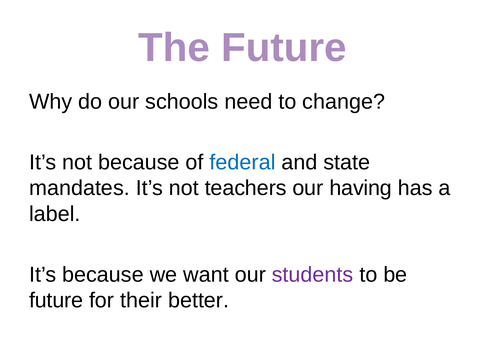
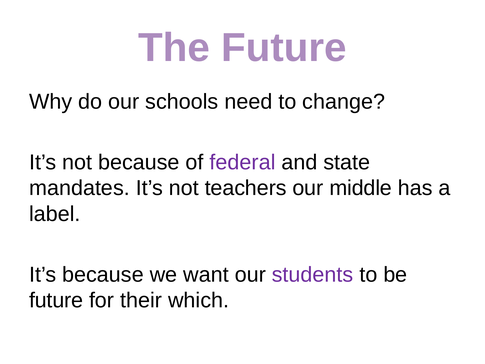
federal colour: blue -> purple
having: having -> middle
better: better -> which
